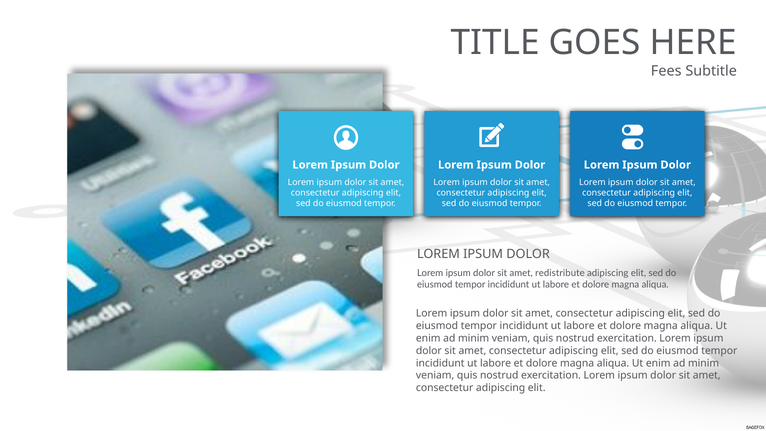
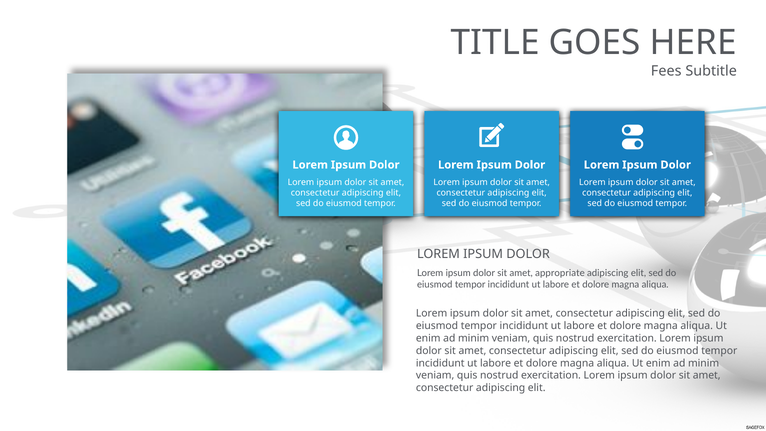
redistribute: redistribute -> appropriate
